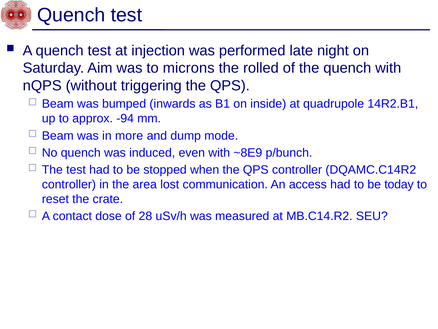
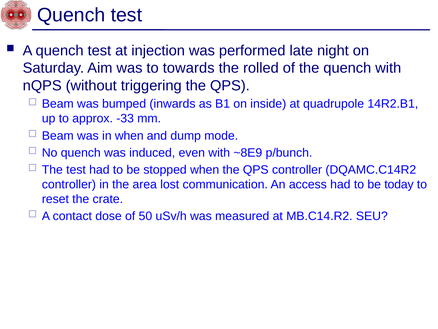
microns: microns -> towards
-94: -94 -> -33
in more: more -> when
28: 28 -> 50
